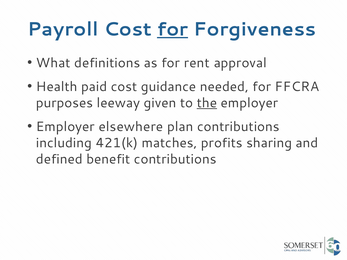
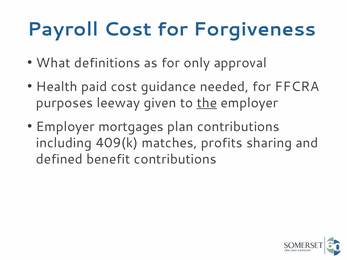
for at (173, 29) underline: present -> none
rent: rent -> only
elsewhere: elsewhere -> mortgages
421(k: 421(k -> 409(k
